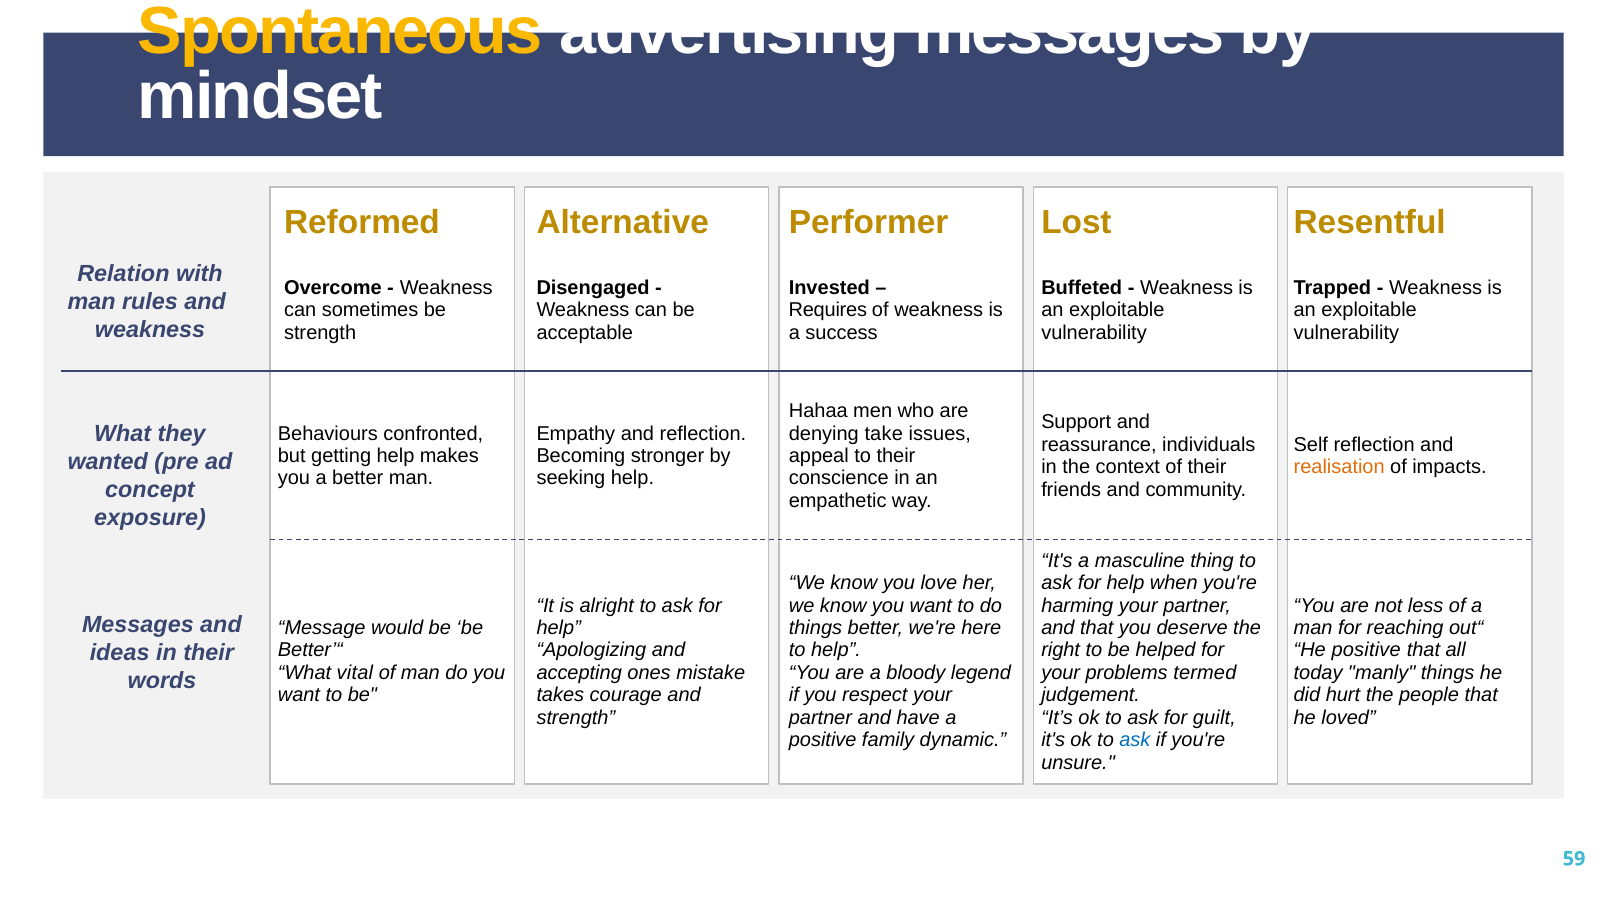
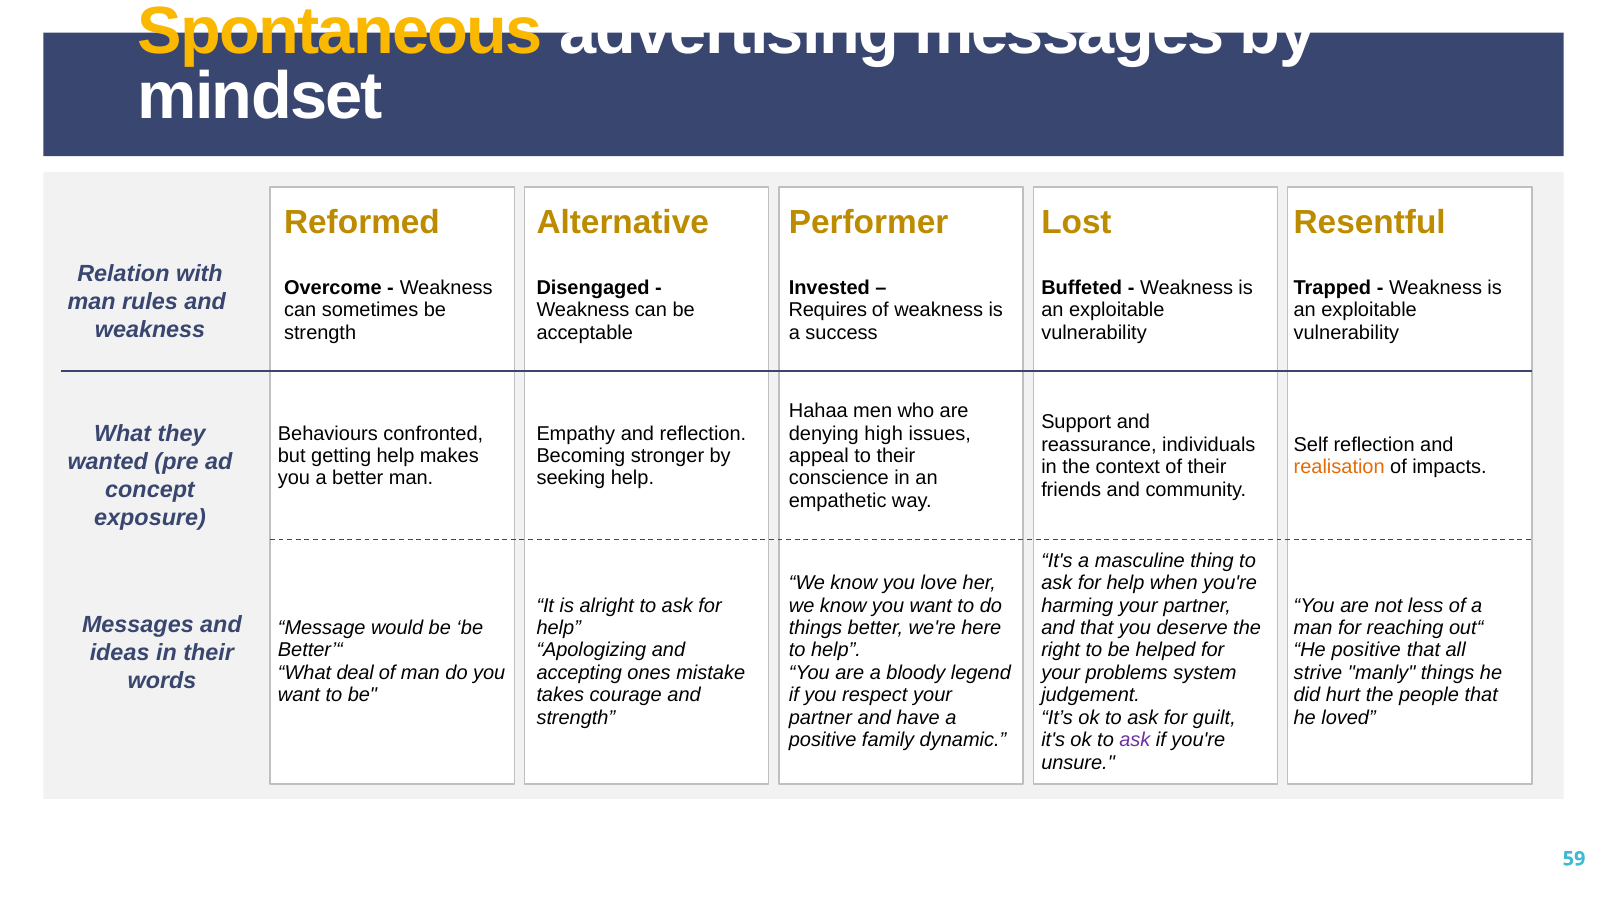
take: take -> high
vital: vital -> deal
termed: termed -> system
today: today -> strive
ask at (1135, 740) colour: blue -> purple
